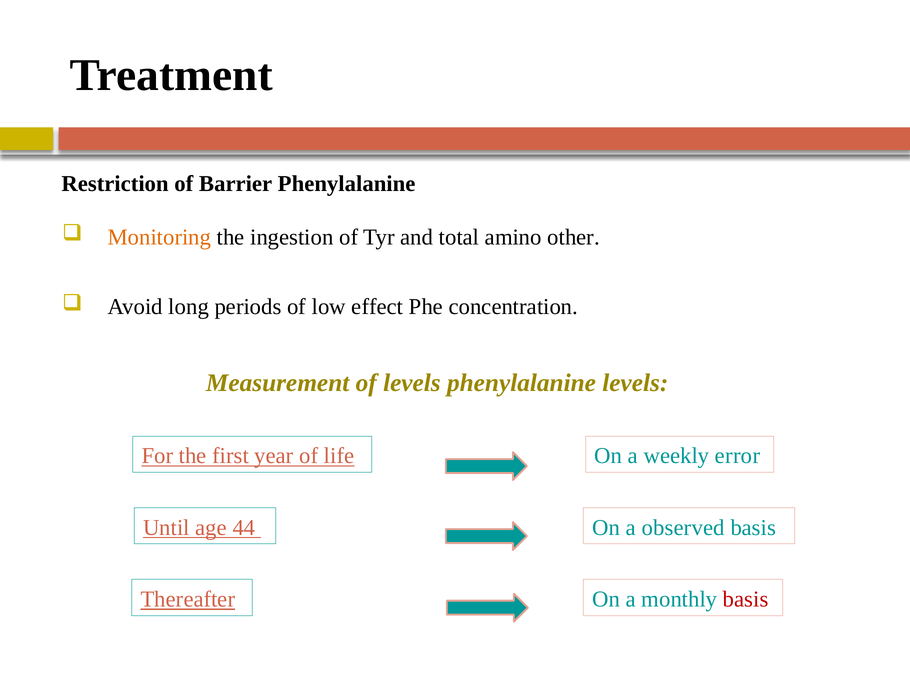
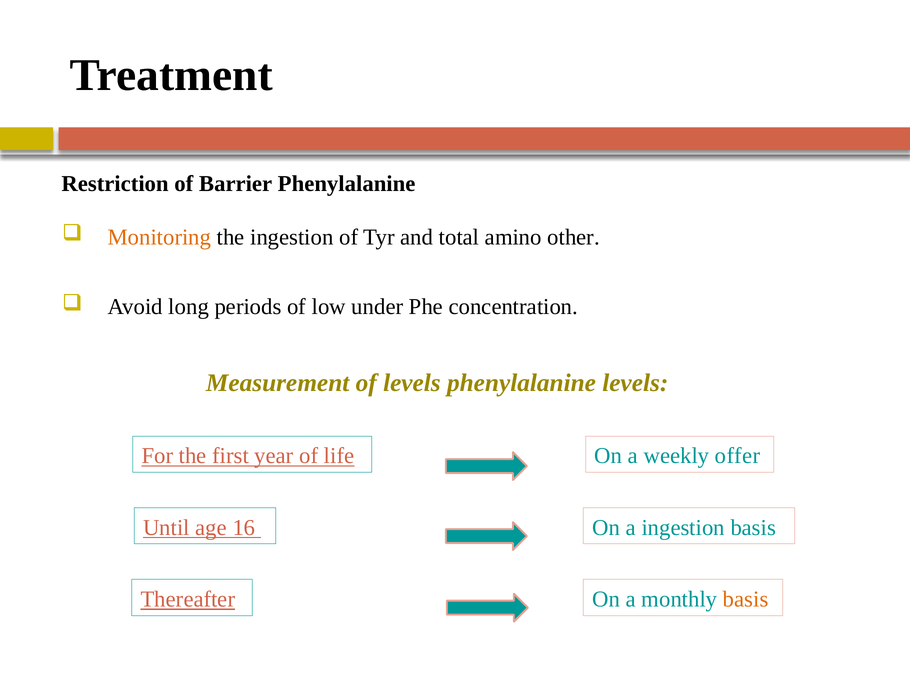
effect: effect -> under
error: error -> offer
44: 44 -> 16
a observed: observed -> ingestion
basis at (746, 600) colour: red -> orange
